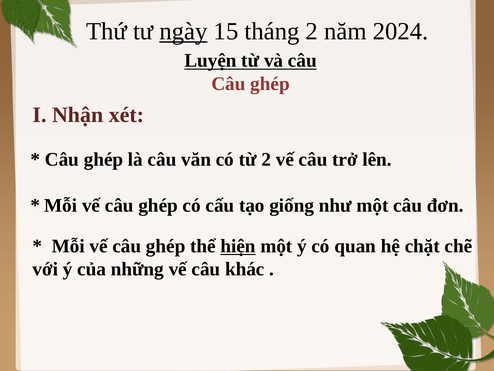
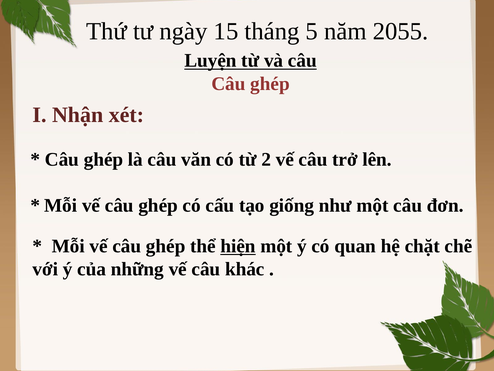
ngày underline: present -> none
tháng 2: 2 -> 5
2024: 2024 -> 2055
